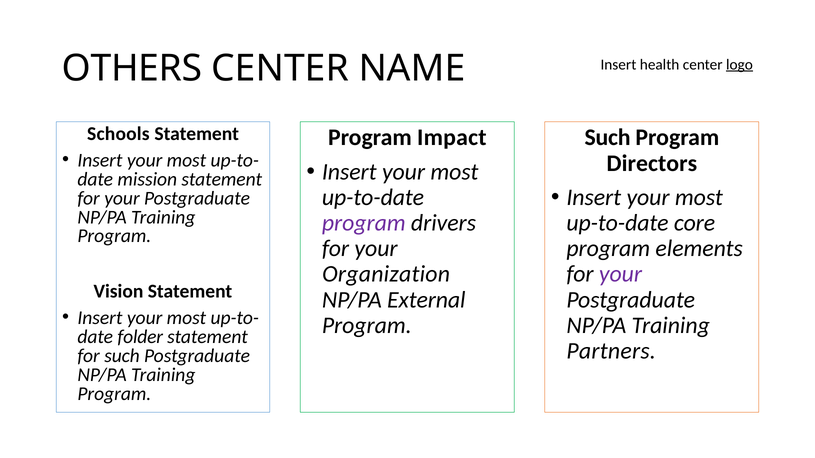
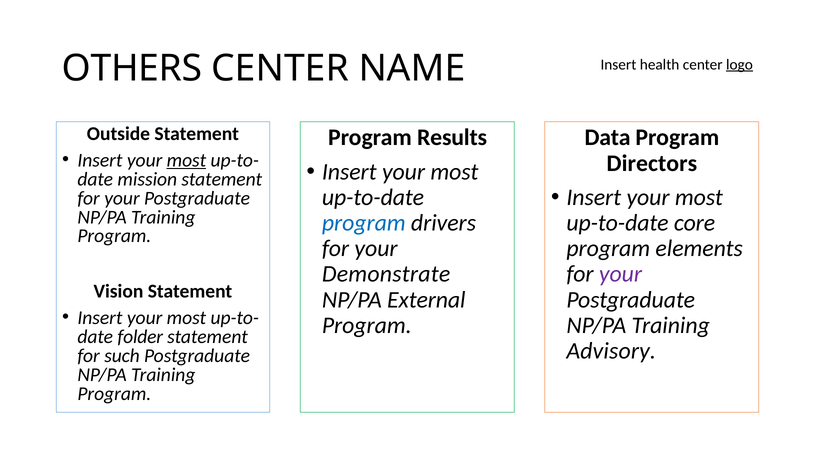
Schools: Schools -> Outside
Impact: Impact -> Results
Such at (608, 138): Such -> Data
most at (186, 160) underline: none -> present
program at (364, 223) colour: purple -> blue
Organization: Organization -> Demonstrate
Partners: Partners -> Advisory
